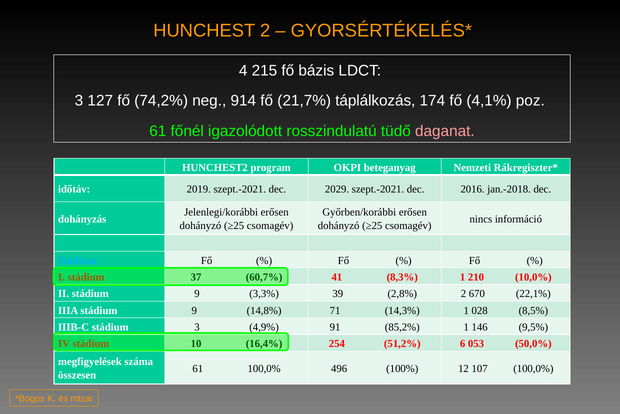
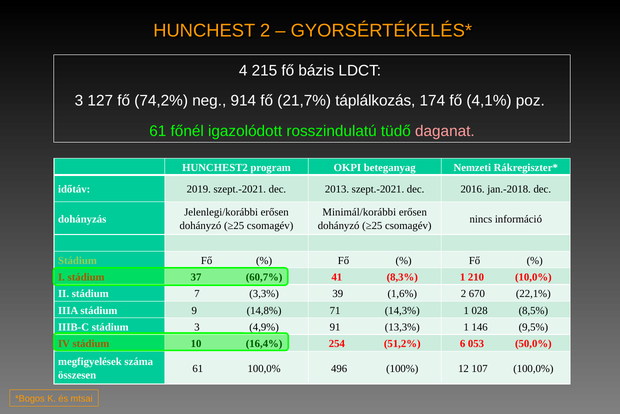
2029: 2029 -> 2013
Győrben/korábbi: Győrben/korábbi -> Minimál/korábbi
Stádium at (77, 260) colour: light blue -> light green
II stádium 9: 9 -> 7
2,8%: 2,8% -> 1,6%
85,2%: 85,2% -> 13,3%
